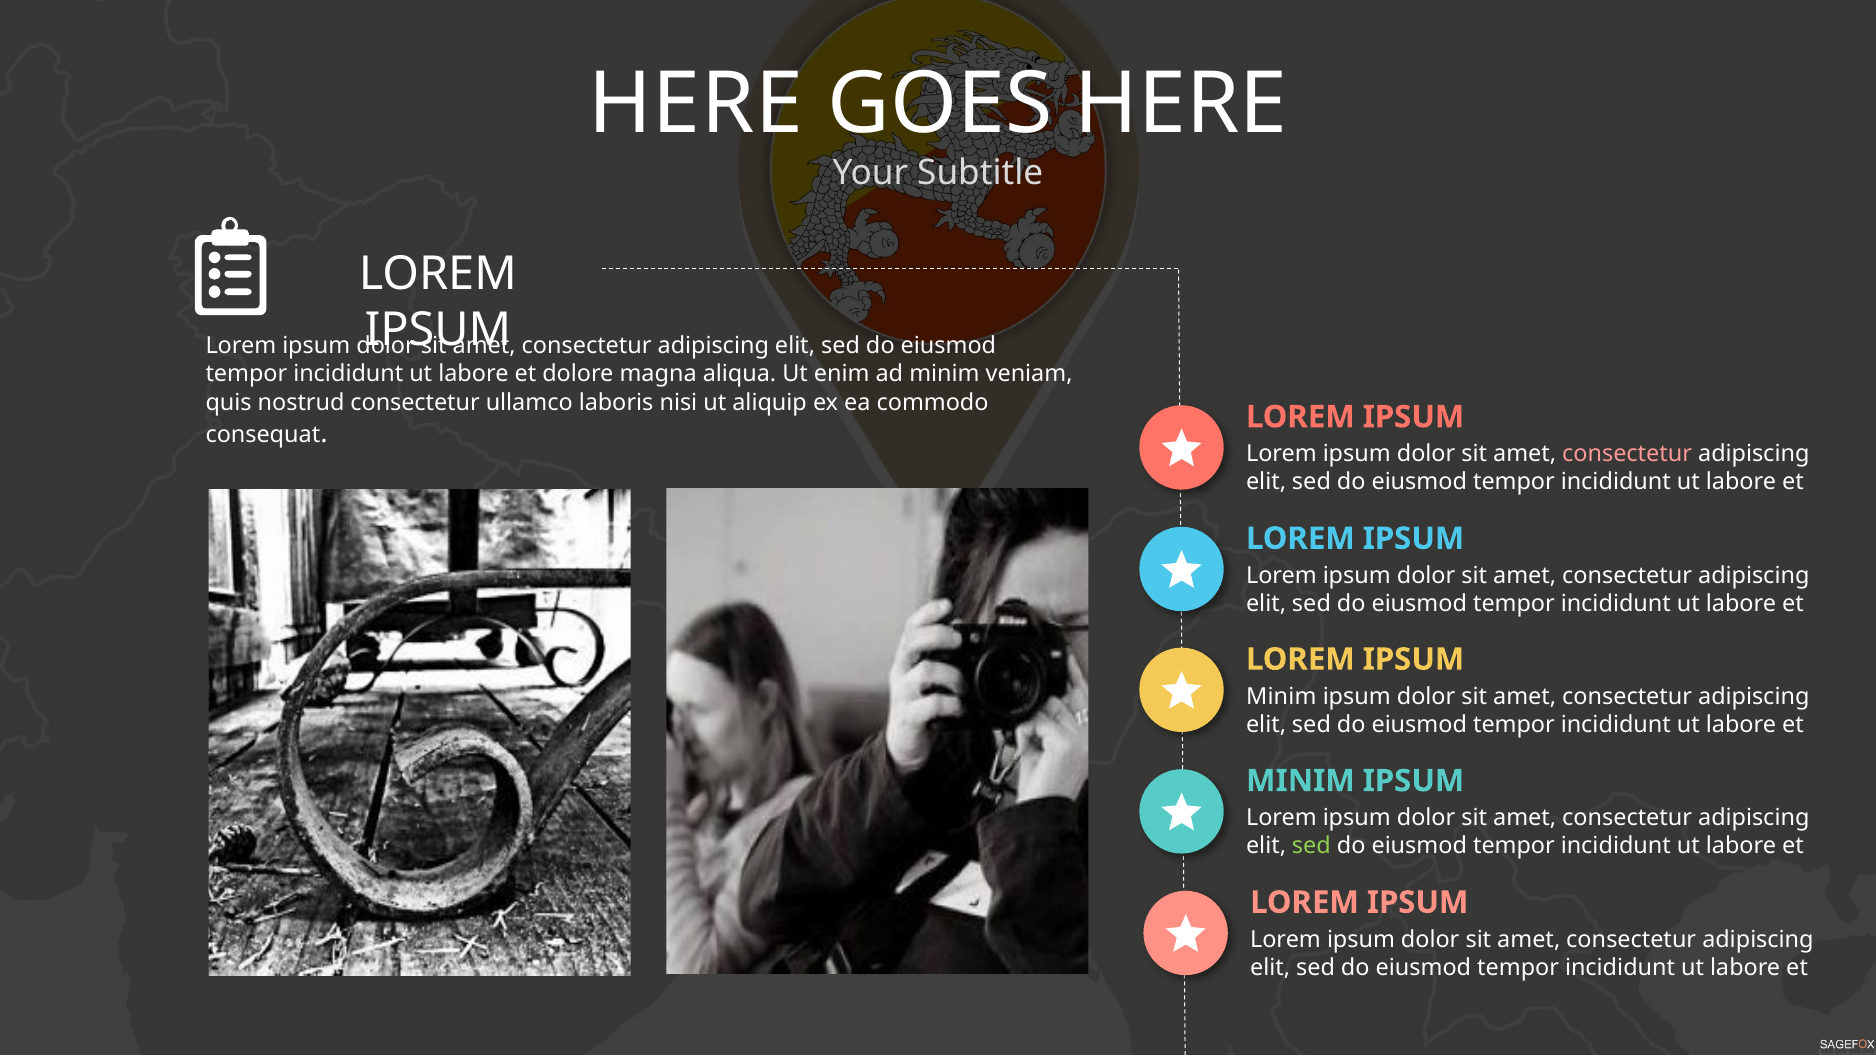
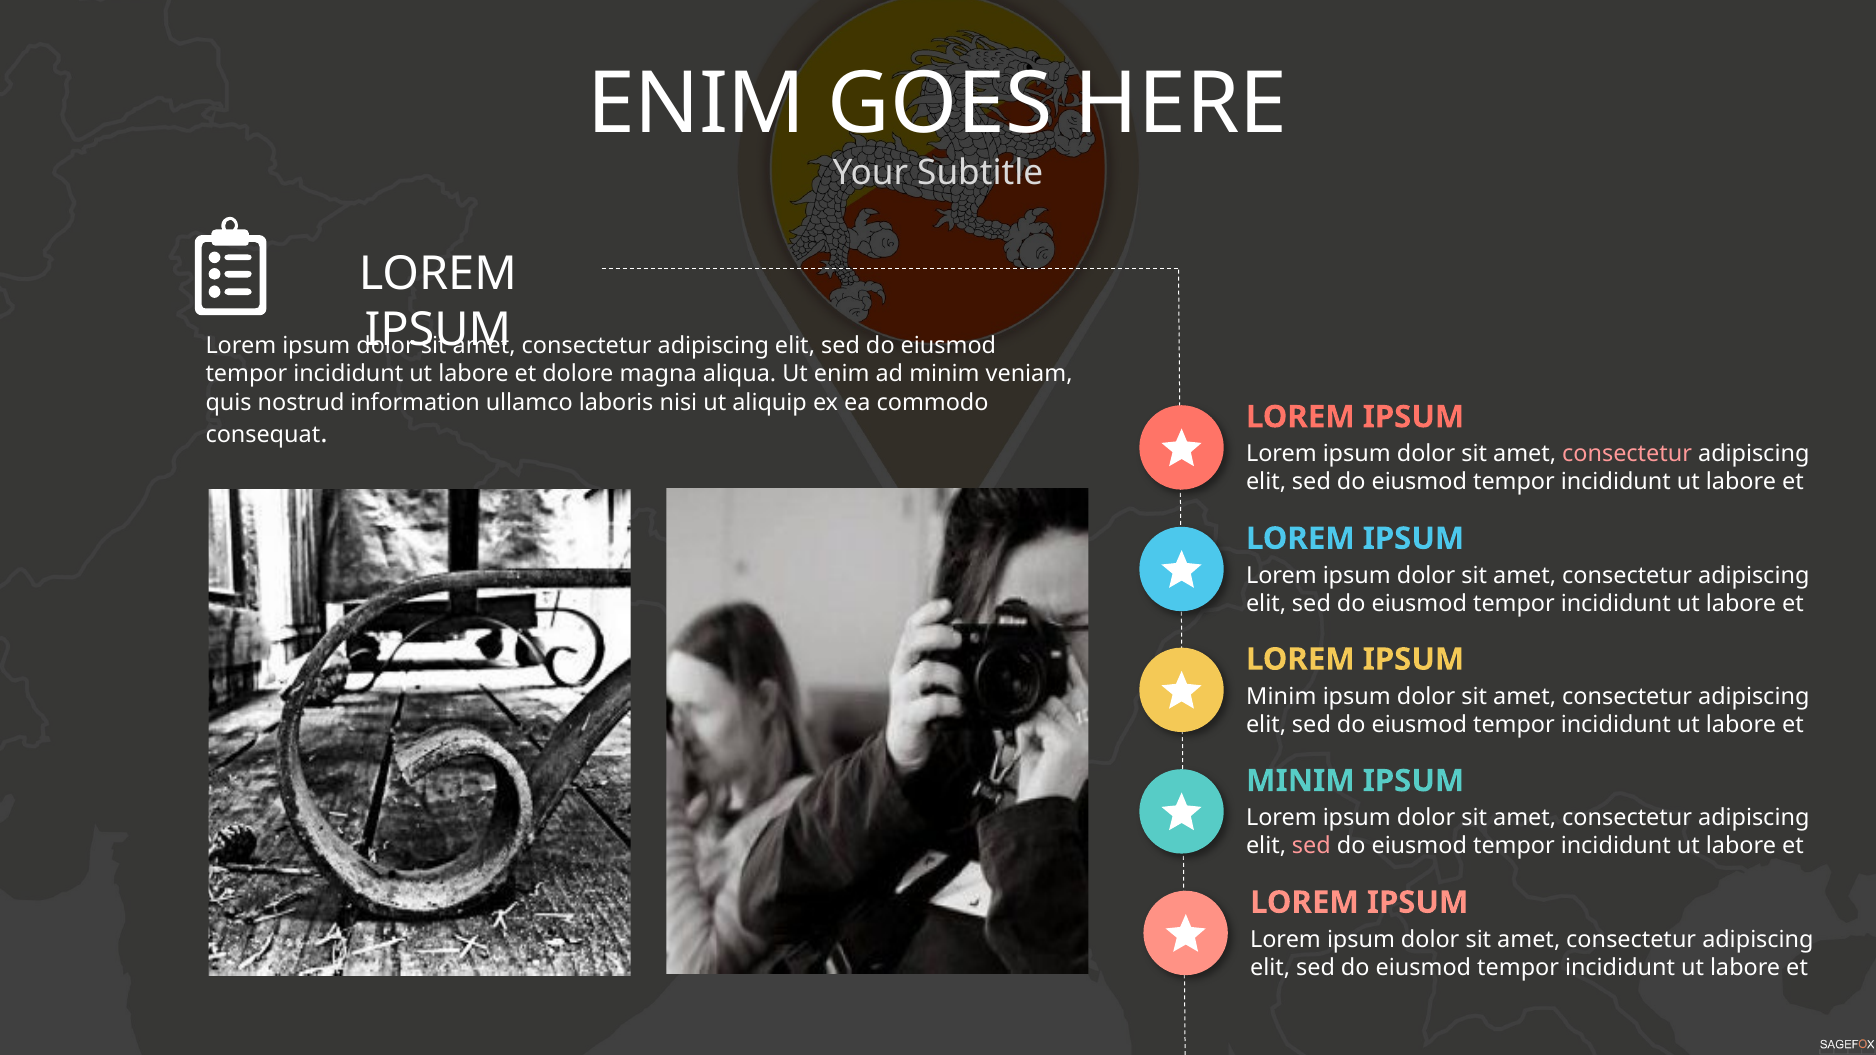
HERE at (696, 104): HERE -> ENIM
nostrud consectetur: consectetur -> information
sed at (1311, 846) colour: light green -> pink
